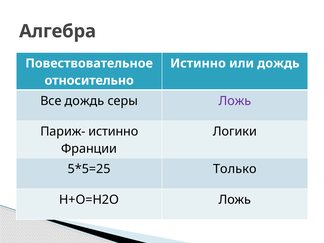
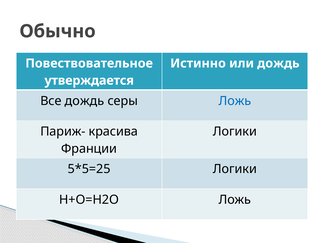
Алгебра: Алгебра -> Обычно
относительно: относительно -> утверждается
Ложь at (235, 101) colour: purple -> blue
Париж- истинно: истинно -> красива
Только at (235, 169): Только -> Логики
